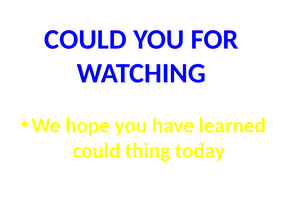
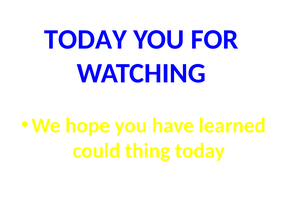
COULD at (85, 40): COULD -> TODAY
